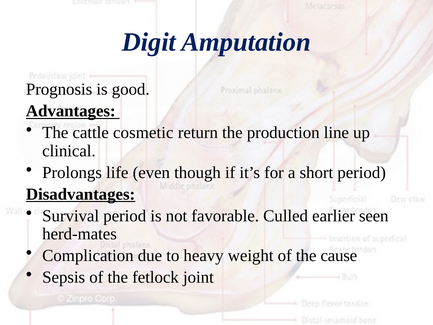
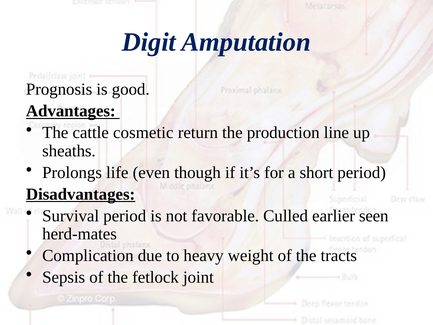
clinical: clinical -> sheaths
cause: cause -> tracts
